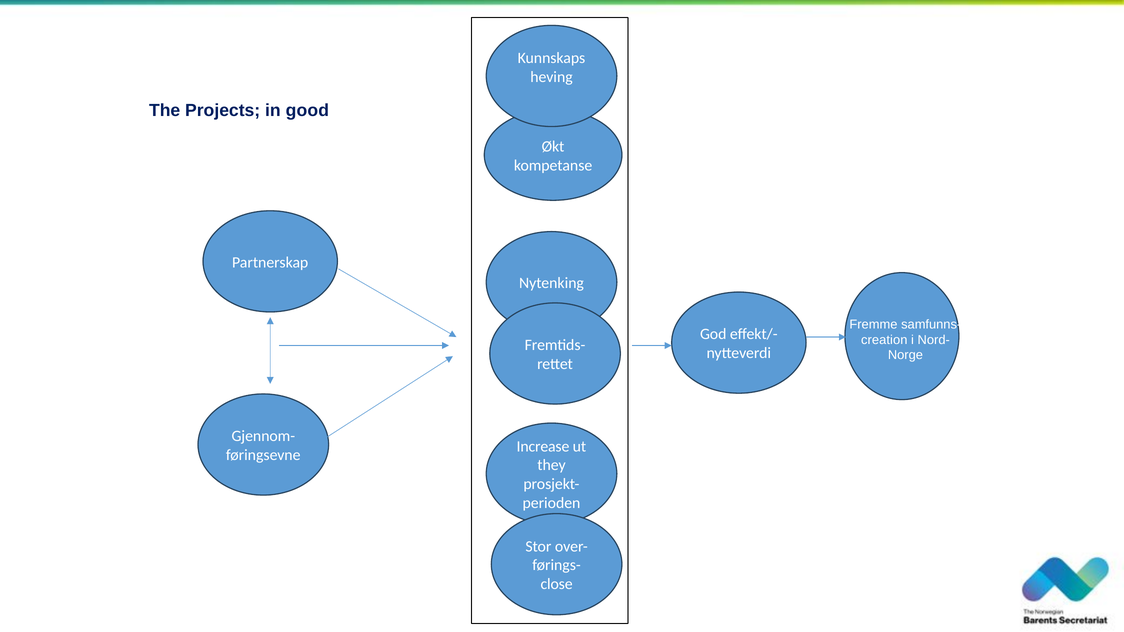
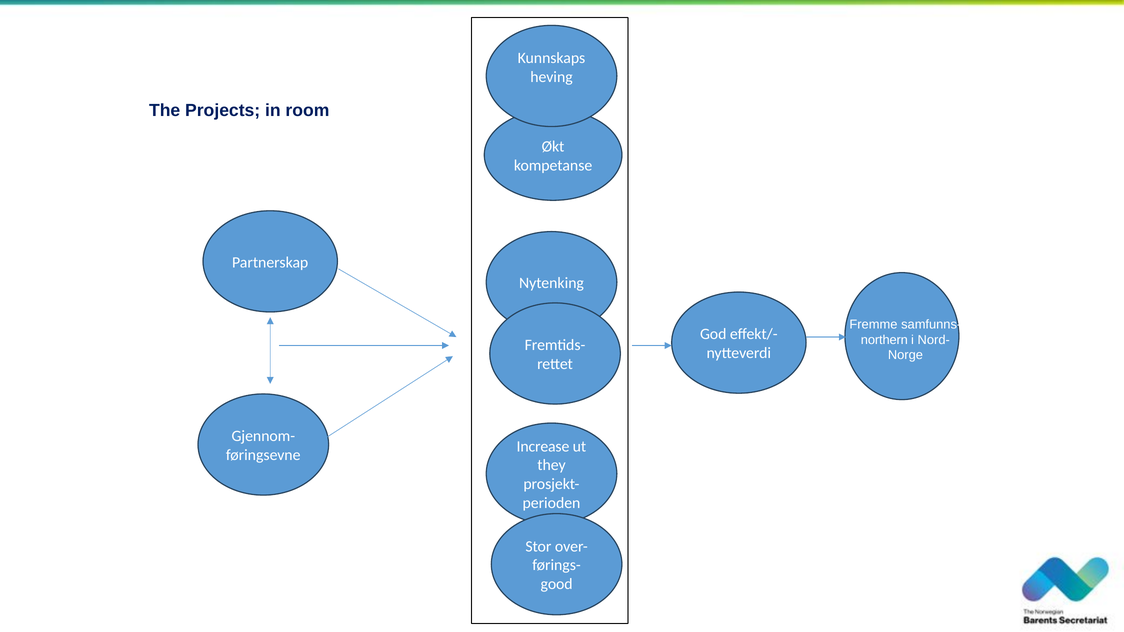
good: good -> room
creation: creation -> northern
close: close -> good
